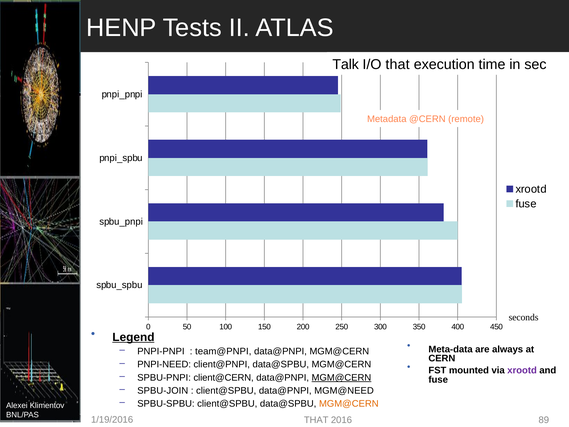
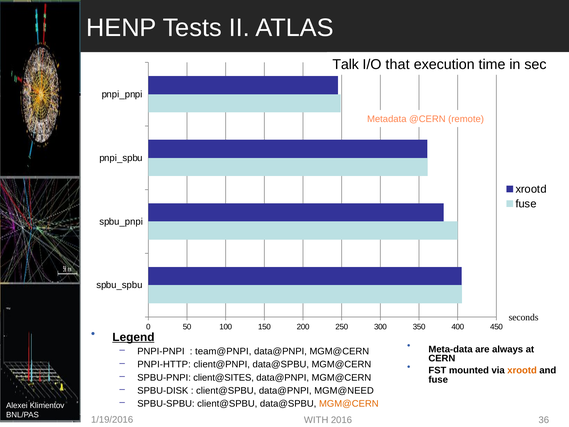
PNPI-NEED: PNPI-NEED -> PNPI-HTTP
xrootd at (522, 370) colour: purple -> orange
client@CERN: client@CERN -> client@SITES
MGM@CERN at (341, 377) underline: present -> none
SPBU-JOIN: SPBU-JOIN -> SPBU-DISK
THAT at (316, 420): THAT -> WITH
89: 89 -> 36
